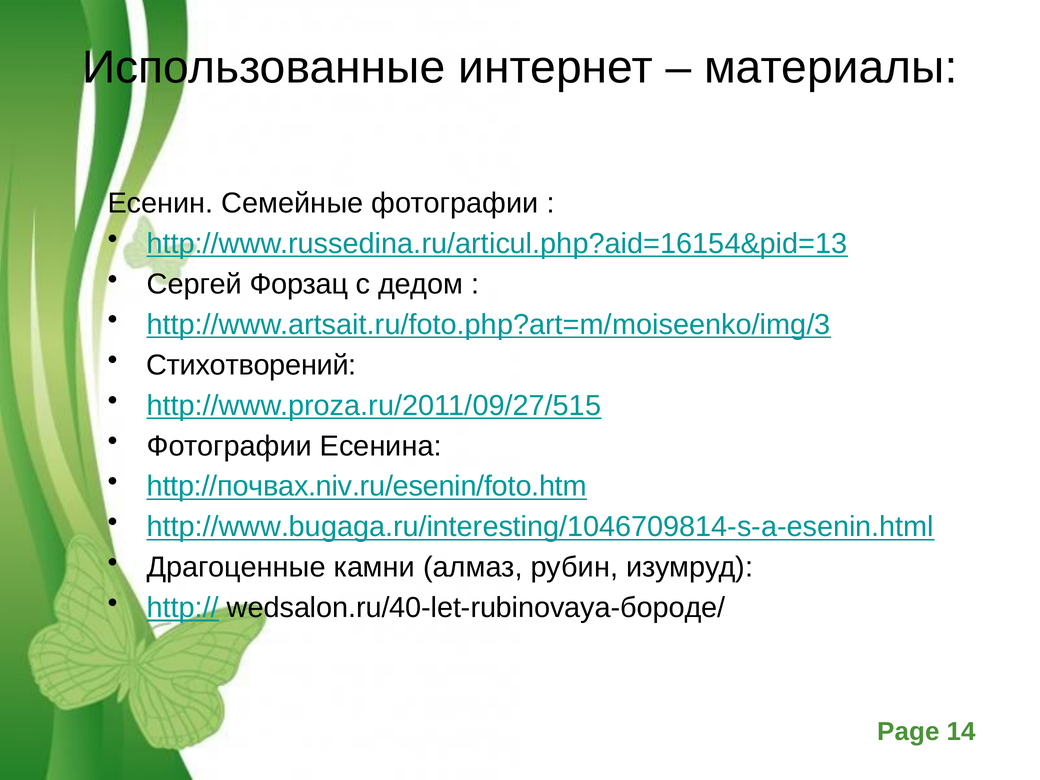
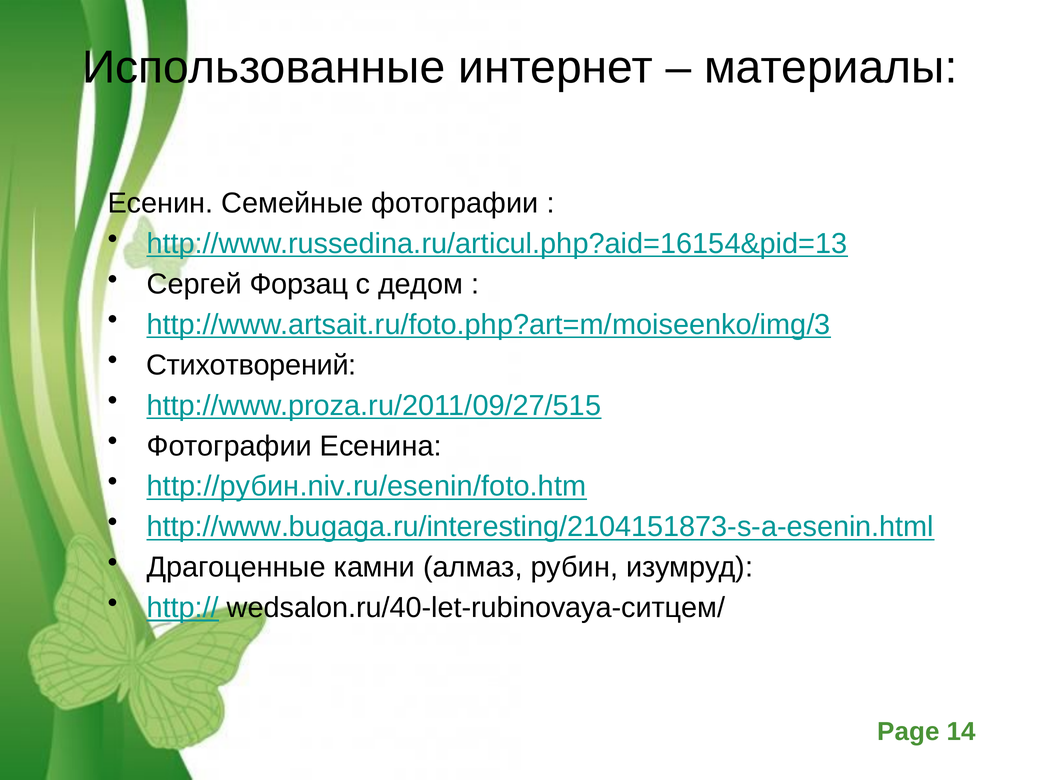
http://почвах.niv.ru/esenin/foto.htm: http://почвах.niv.ru/esenin/foto.htm -> http://рубин.niv.ru/esenin/foto.htm
http://www.bugaga.ru/interesting/1046709814-s-a-esenin.html: http://www.bugaga.ru/interesting/1046709814-s-a-esenin.html -> http://www.bugaga.ru/interesting/2104151873-s-a-esenin.html
wedsalon.ru/40-let-rubinovaya-бороде/: wedsalon.ru/40-let-rubinovaya-бороде/ -> wedsalon.ru/40-let-rubinovaya-ситцем/
